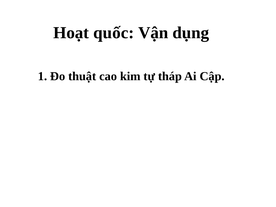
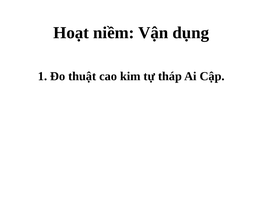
quốc: quốc -> niềm
